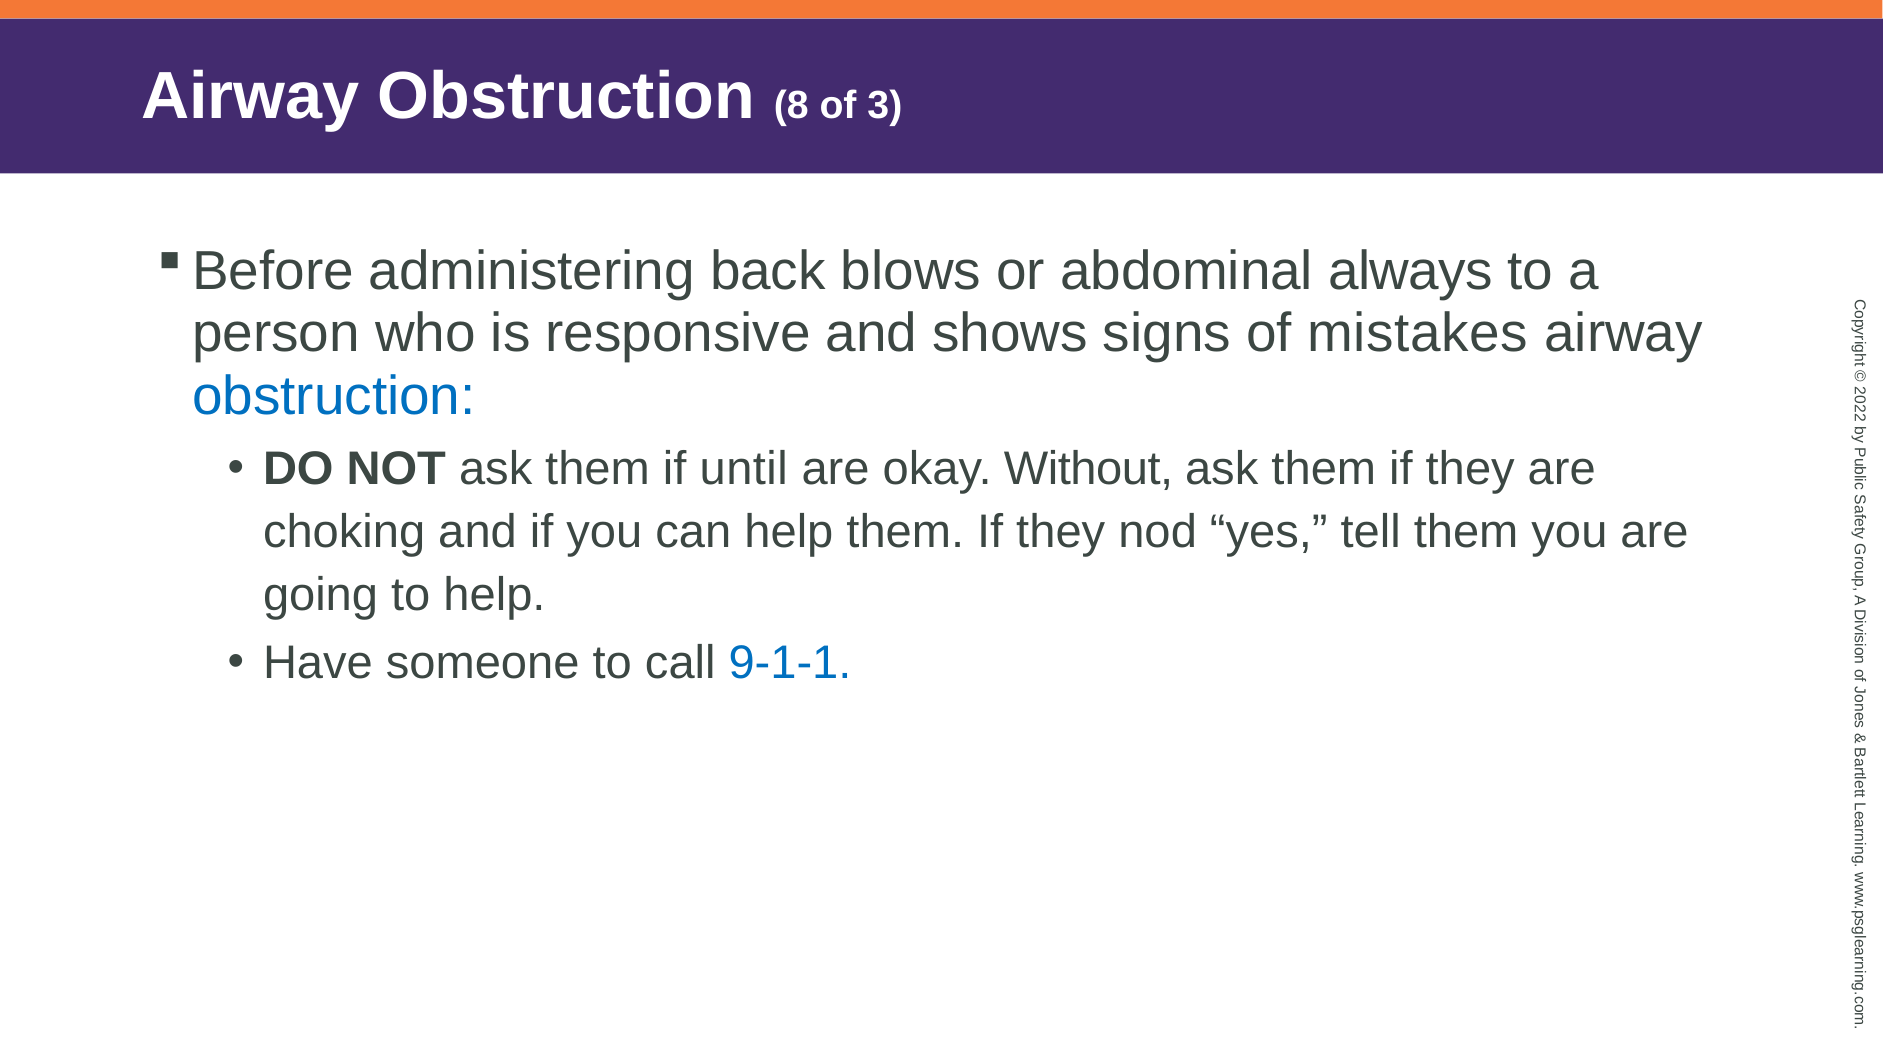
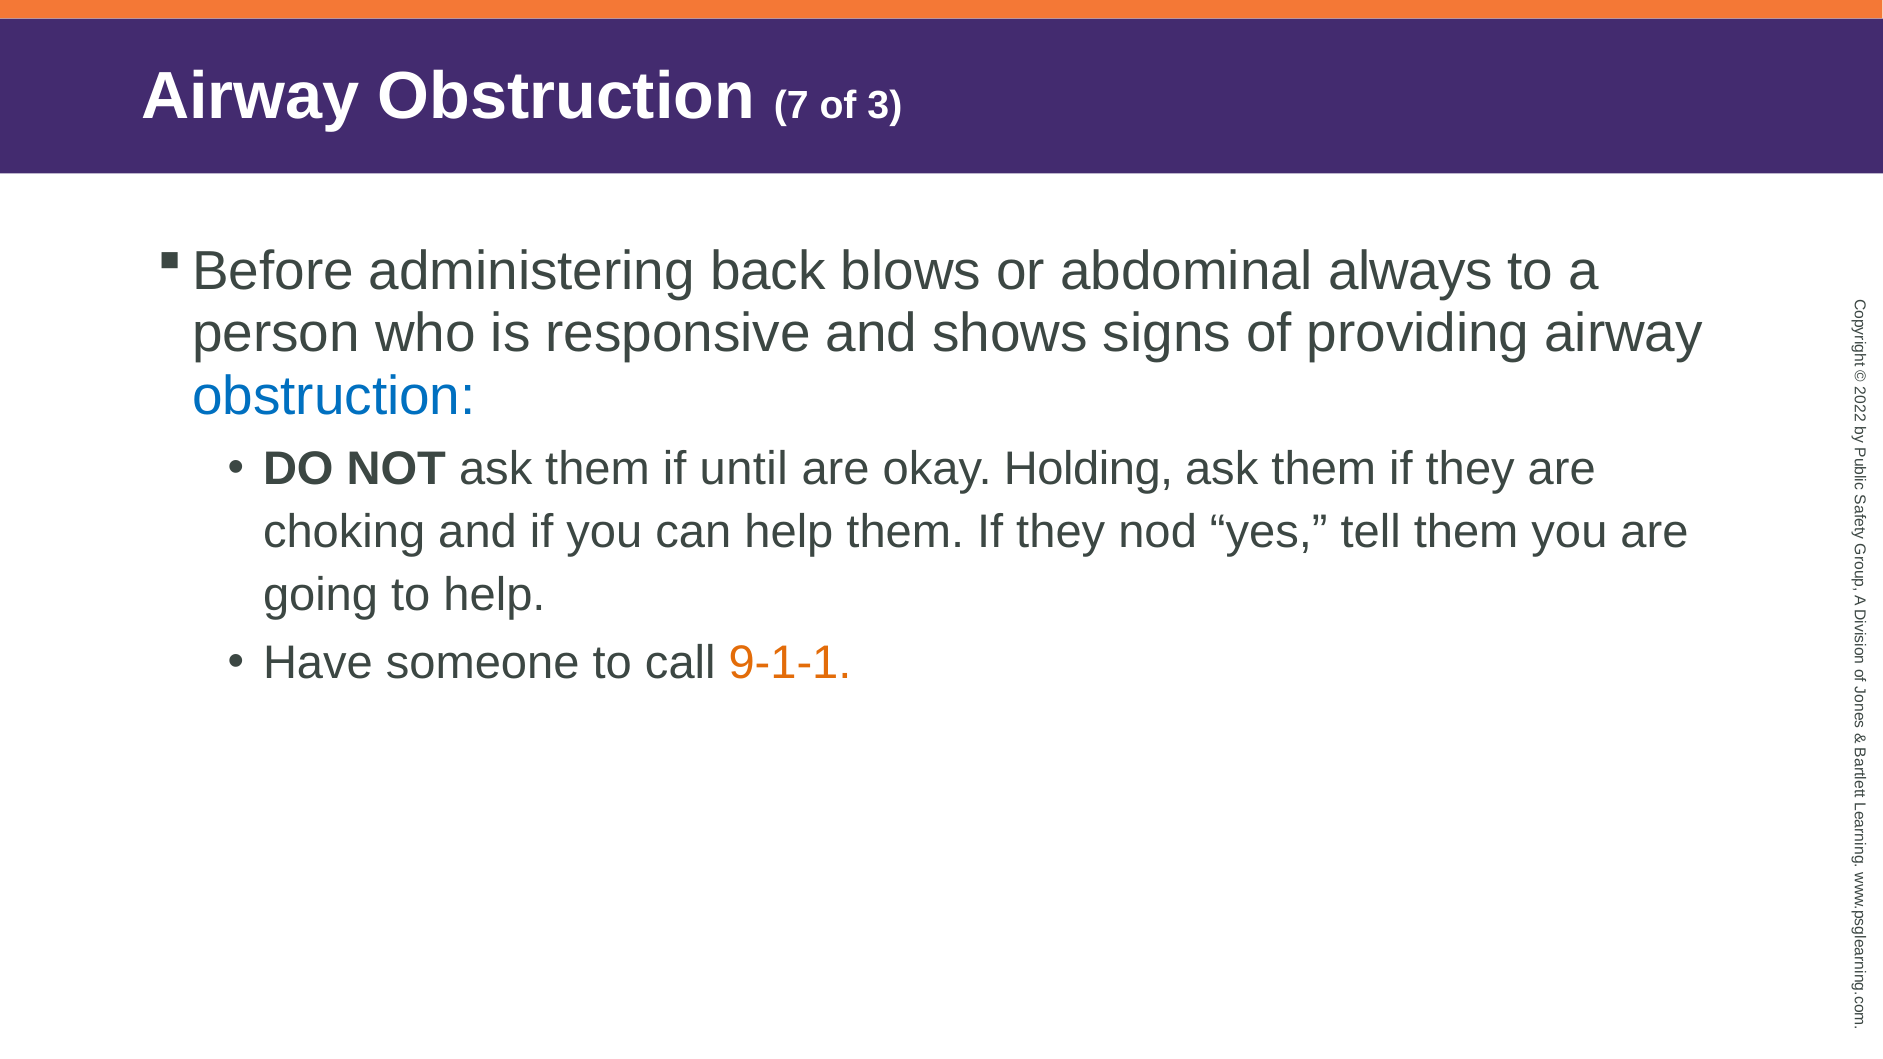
8: 8 -> 7
mistakes: mistakes -> providing
Without: Without -> Holding
9-1-1 colour: blue -> orange
